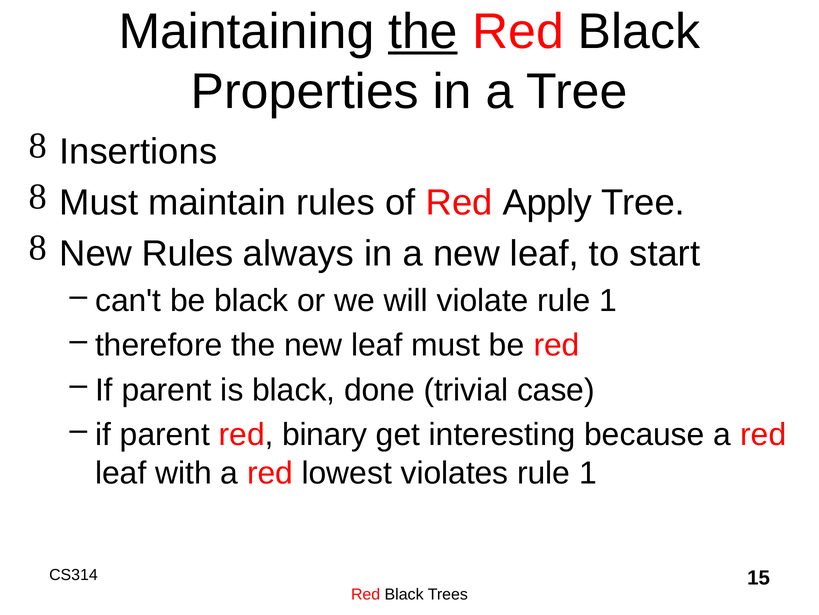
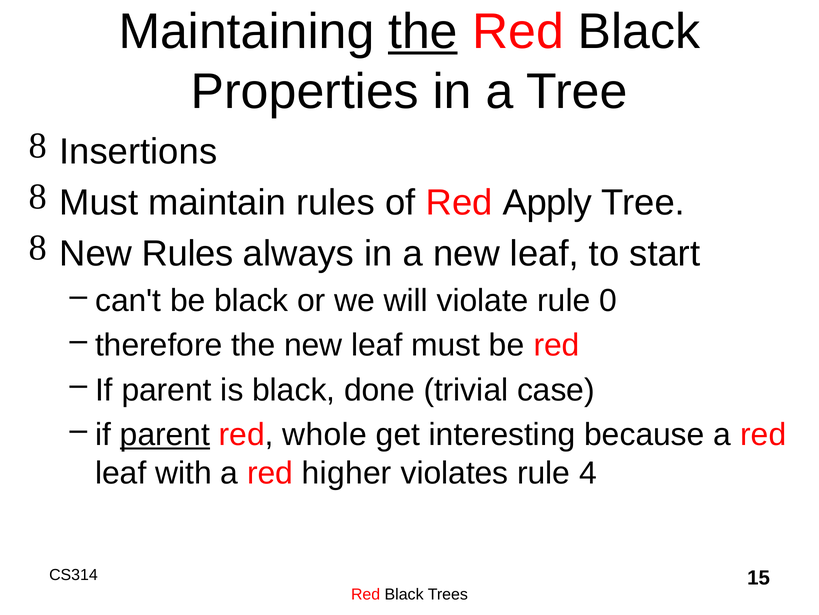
violate rule 1: 1 -> 0
parent at (165, 434) underline: none -> present
binary: binary -> whole
lowest: lowest -> higher
violates rule 1: 1 -> 4
